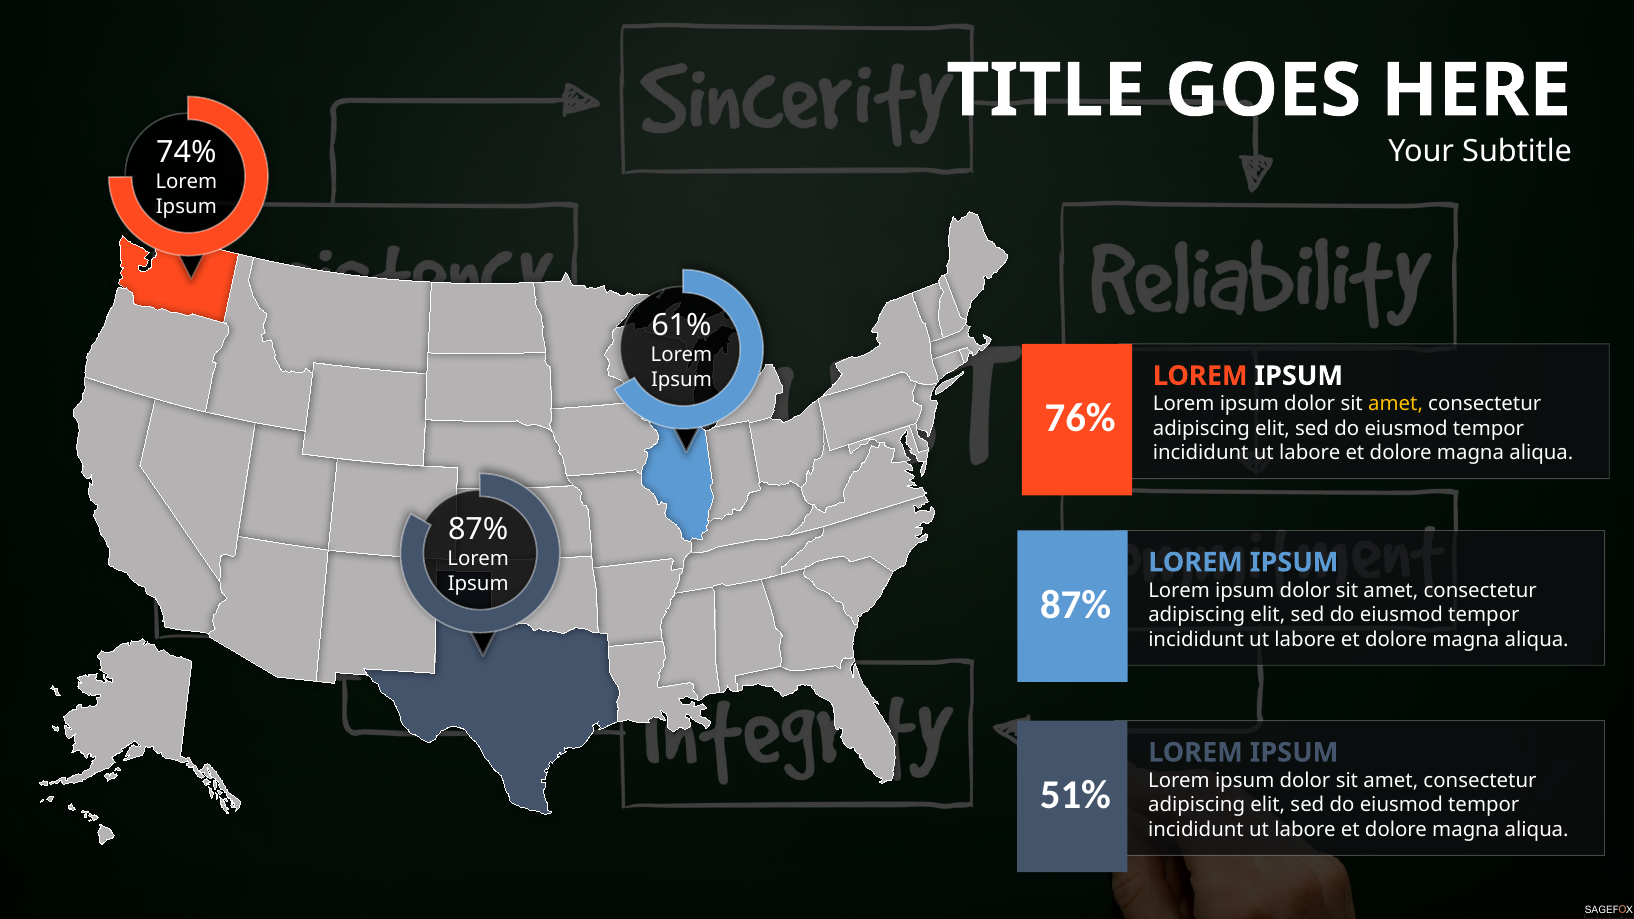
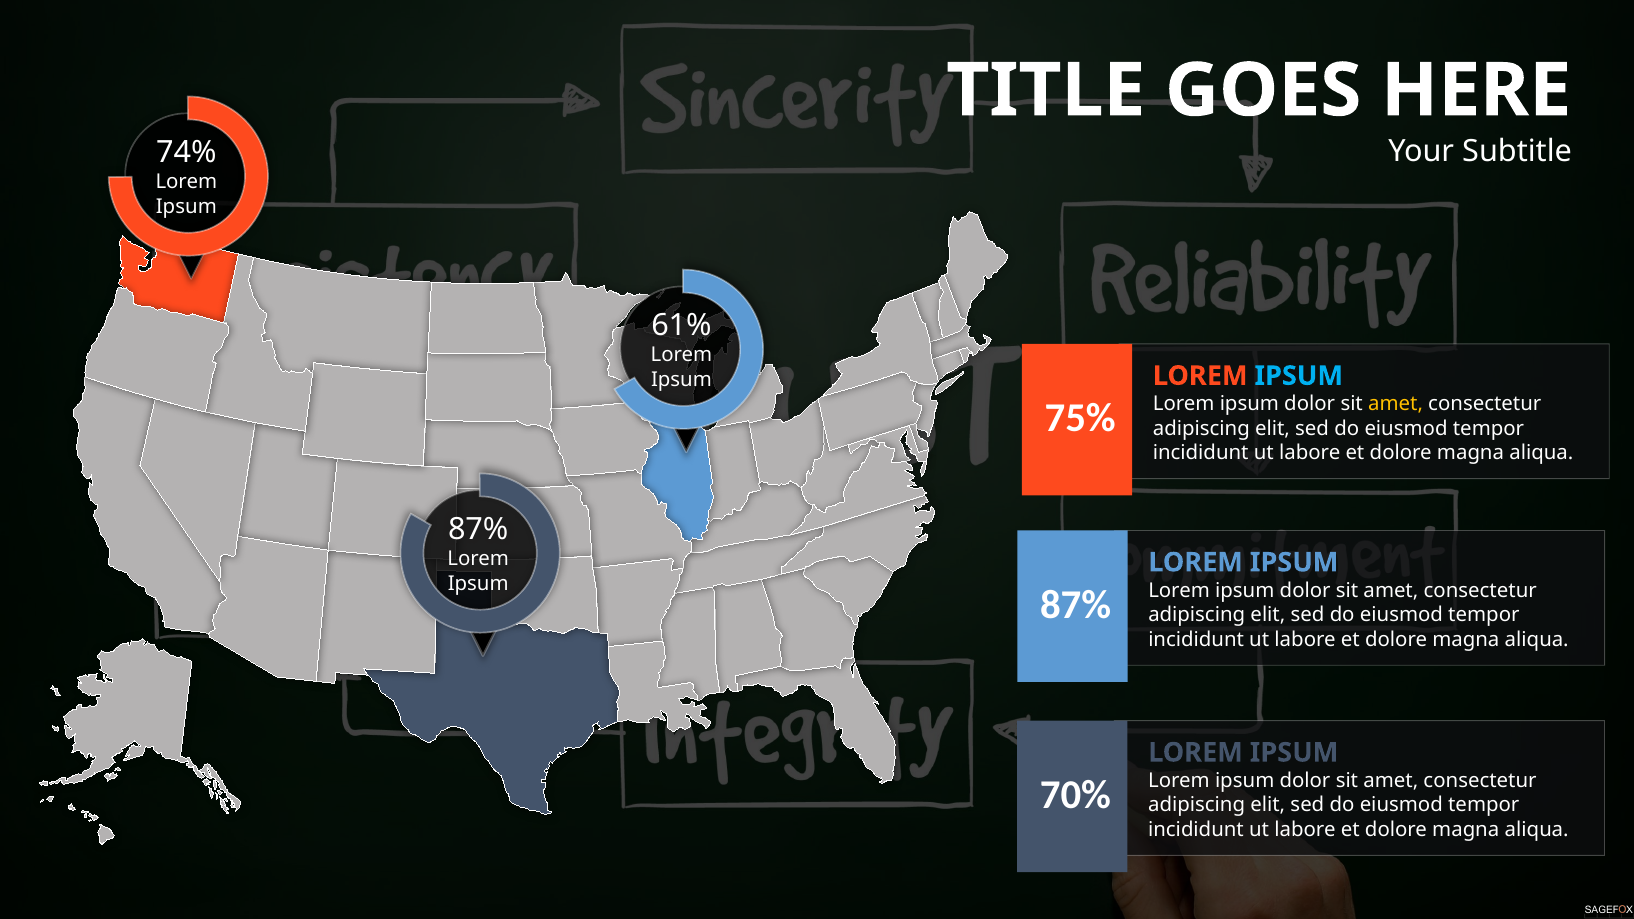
IPSUM at (1299, 376) colour: white -> light blue
76%: 76% -> 75%
51%: 51% -> 70%
